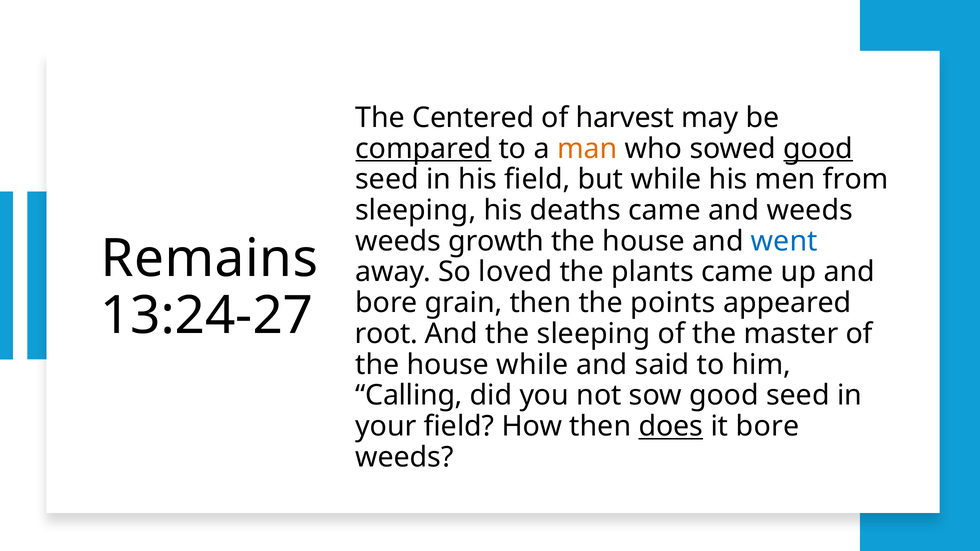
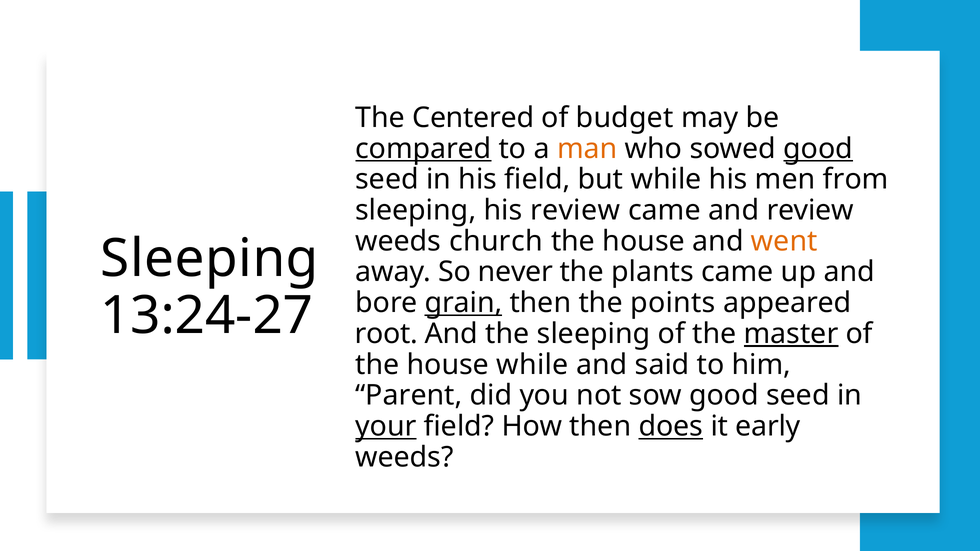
harvest: harvest -> budget
his deaths: deaths -> review
and weeds: weeds -> review
growth: growth -> church
went colour: blue -> orange
Remains at (209, 259): Remains -> Sleeping
loved: loved -> never
grain underline: none -> present
master underline: none -> present
Calling: Calling -> Parent
your underline: none -> present
it bore: bore -> early
